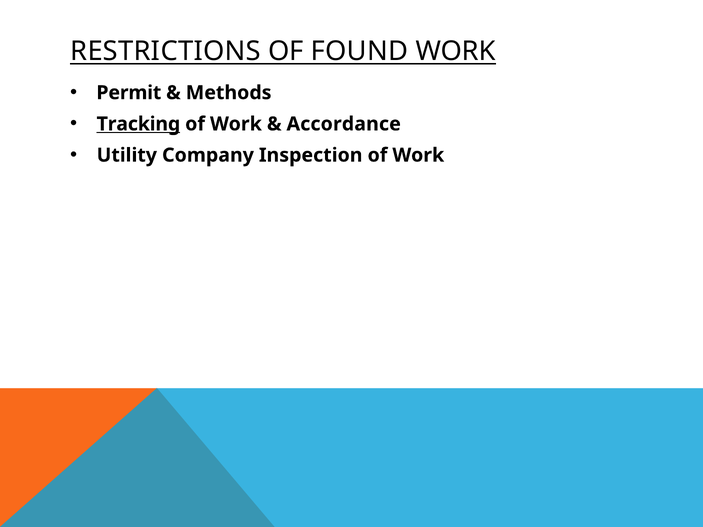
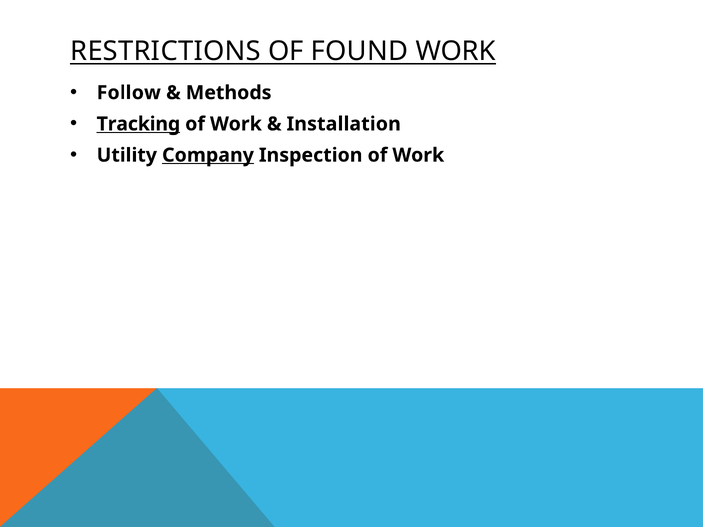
Permit: Permit -> Follow
Accordance: Accordance -> Installation
Company underline: none -> present
